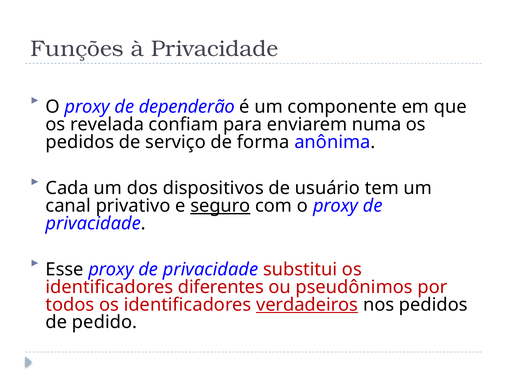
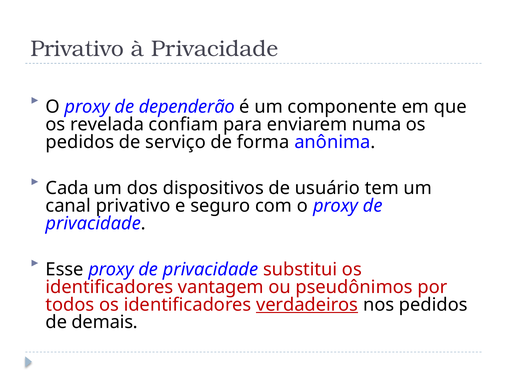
Funções at (77, 49): Funções -> Privativo
seguro underline: present -> none
diferentes: diferentes -> vantagem
pedido: pedido -> demais
